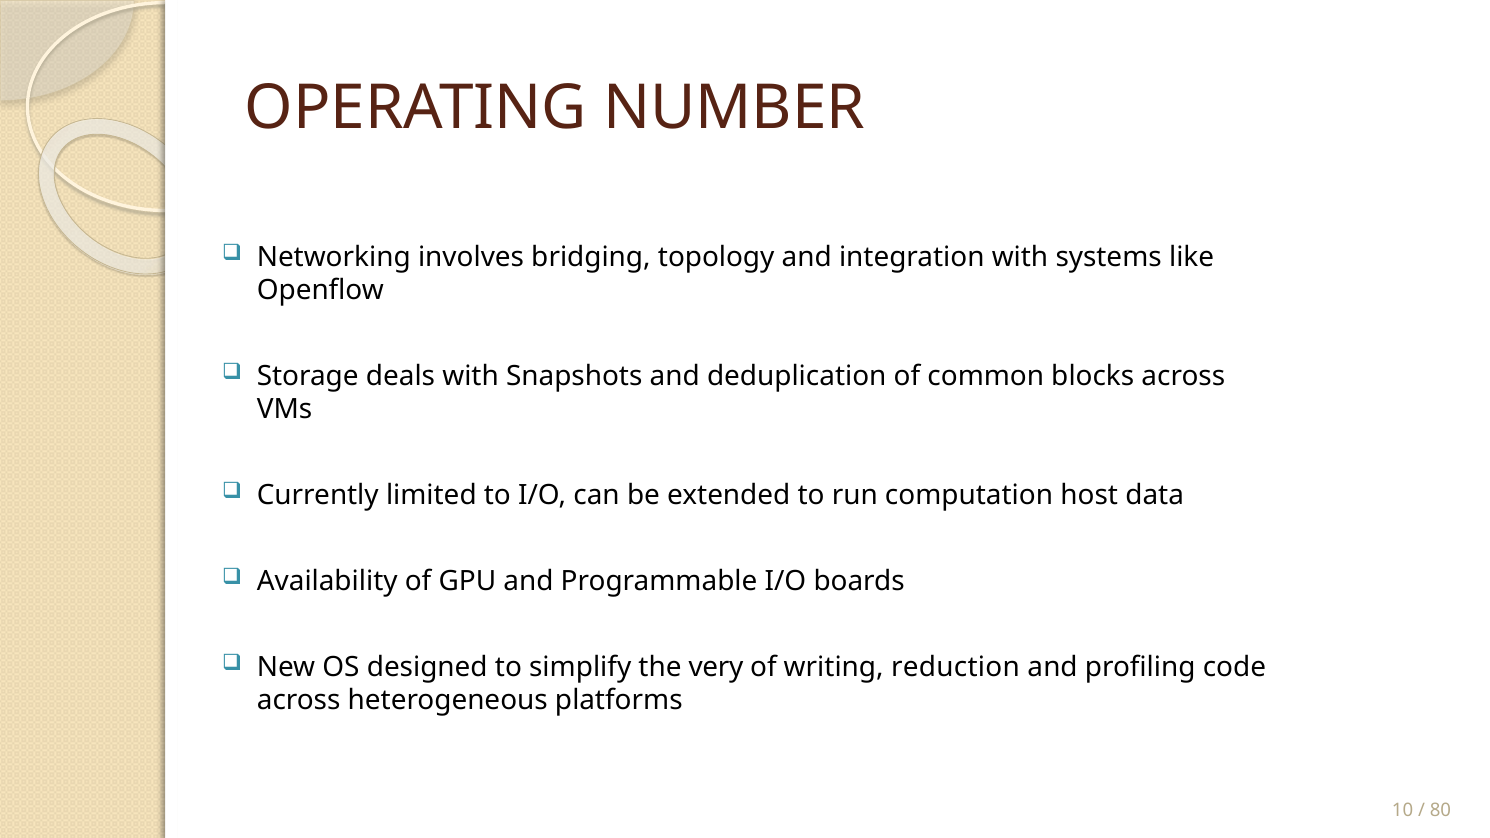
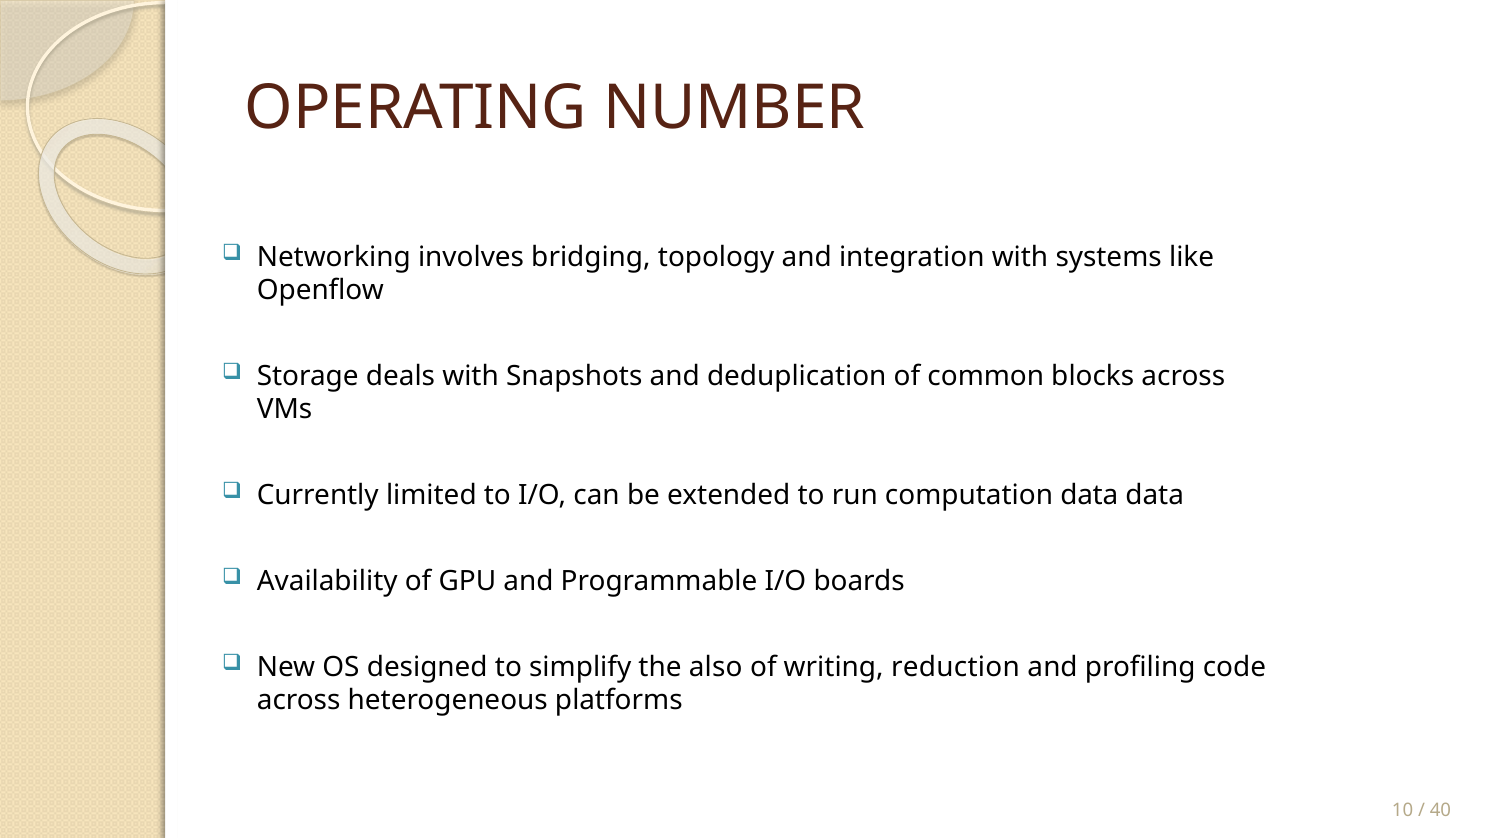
computation host: host -> data
very: very -> also
80: 80 -> 40
